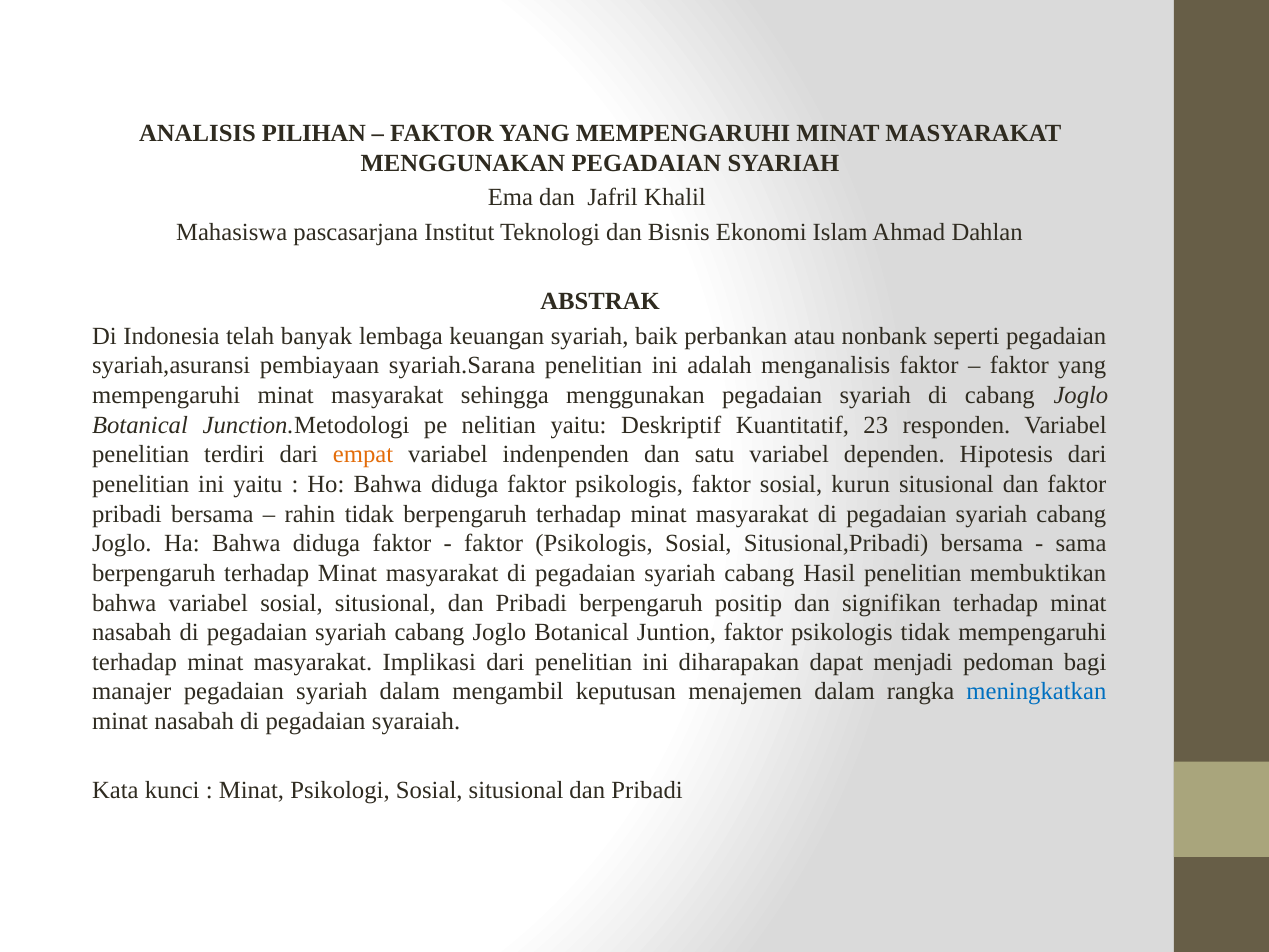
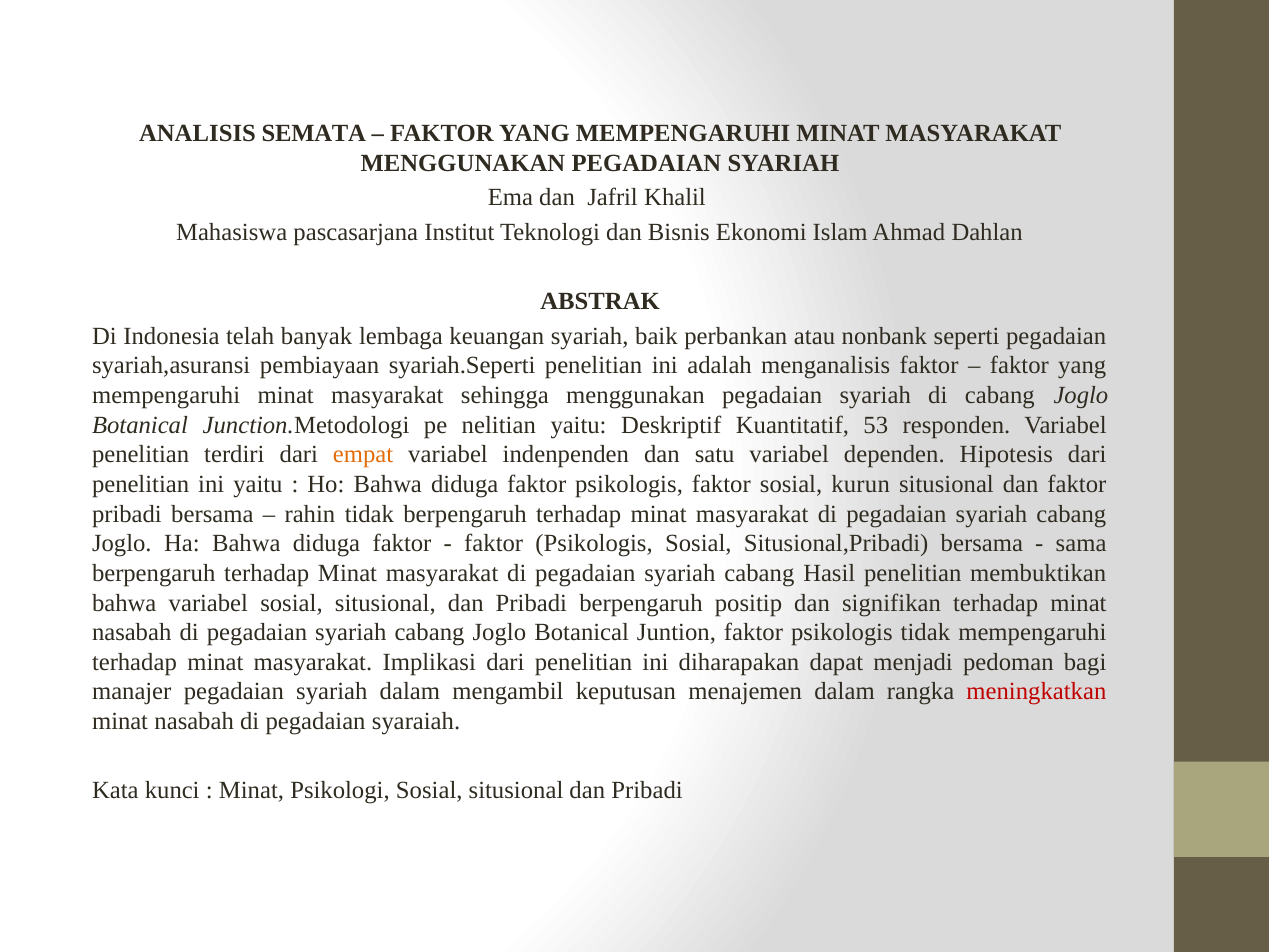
PILIHAN: PILIHAN -> SEMATA
syariah.Sarana: syariah.Sarana -> syariah.Seperti
23: 23 -> 53
meningkatkan colour: blue -> red
